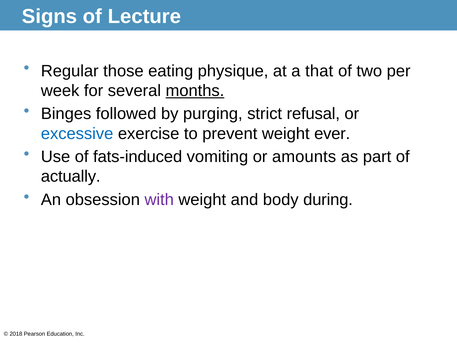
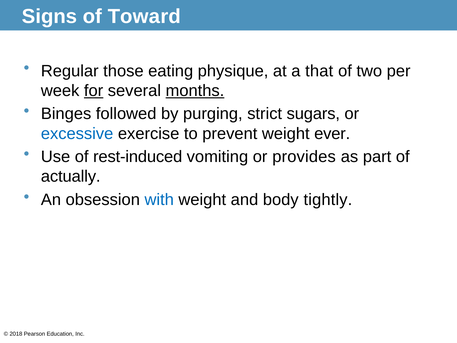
Lecture: Lecture -> Toward
for underline: none -> present
refusal: refusal -> sugars
fats-induced: fats-induced -> rest-induced
amounts: amounts -> provides
with colour: purple -> blue
during: during -> tightly
